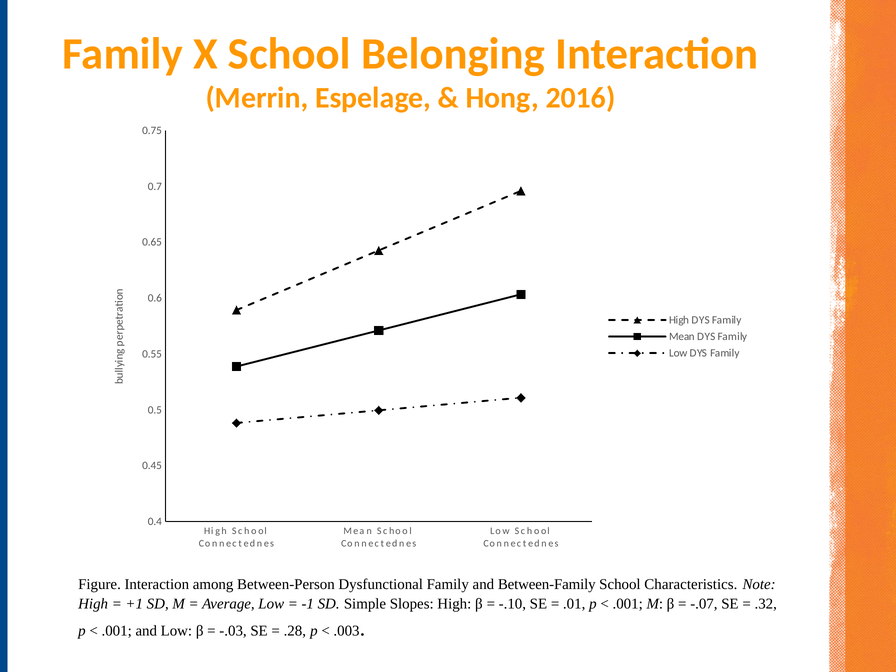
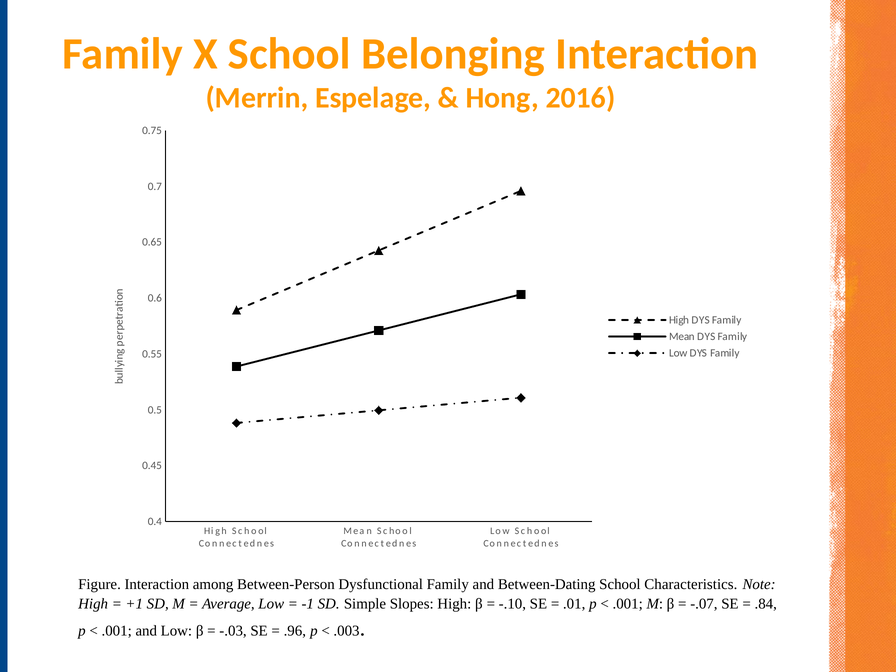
Between-Family: Between-Family -> Between-Dating
.32: .32 -> .84
.28: .28 -> .96
